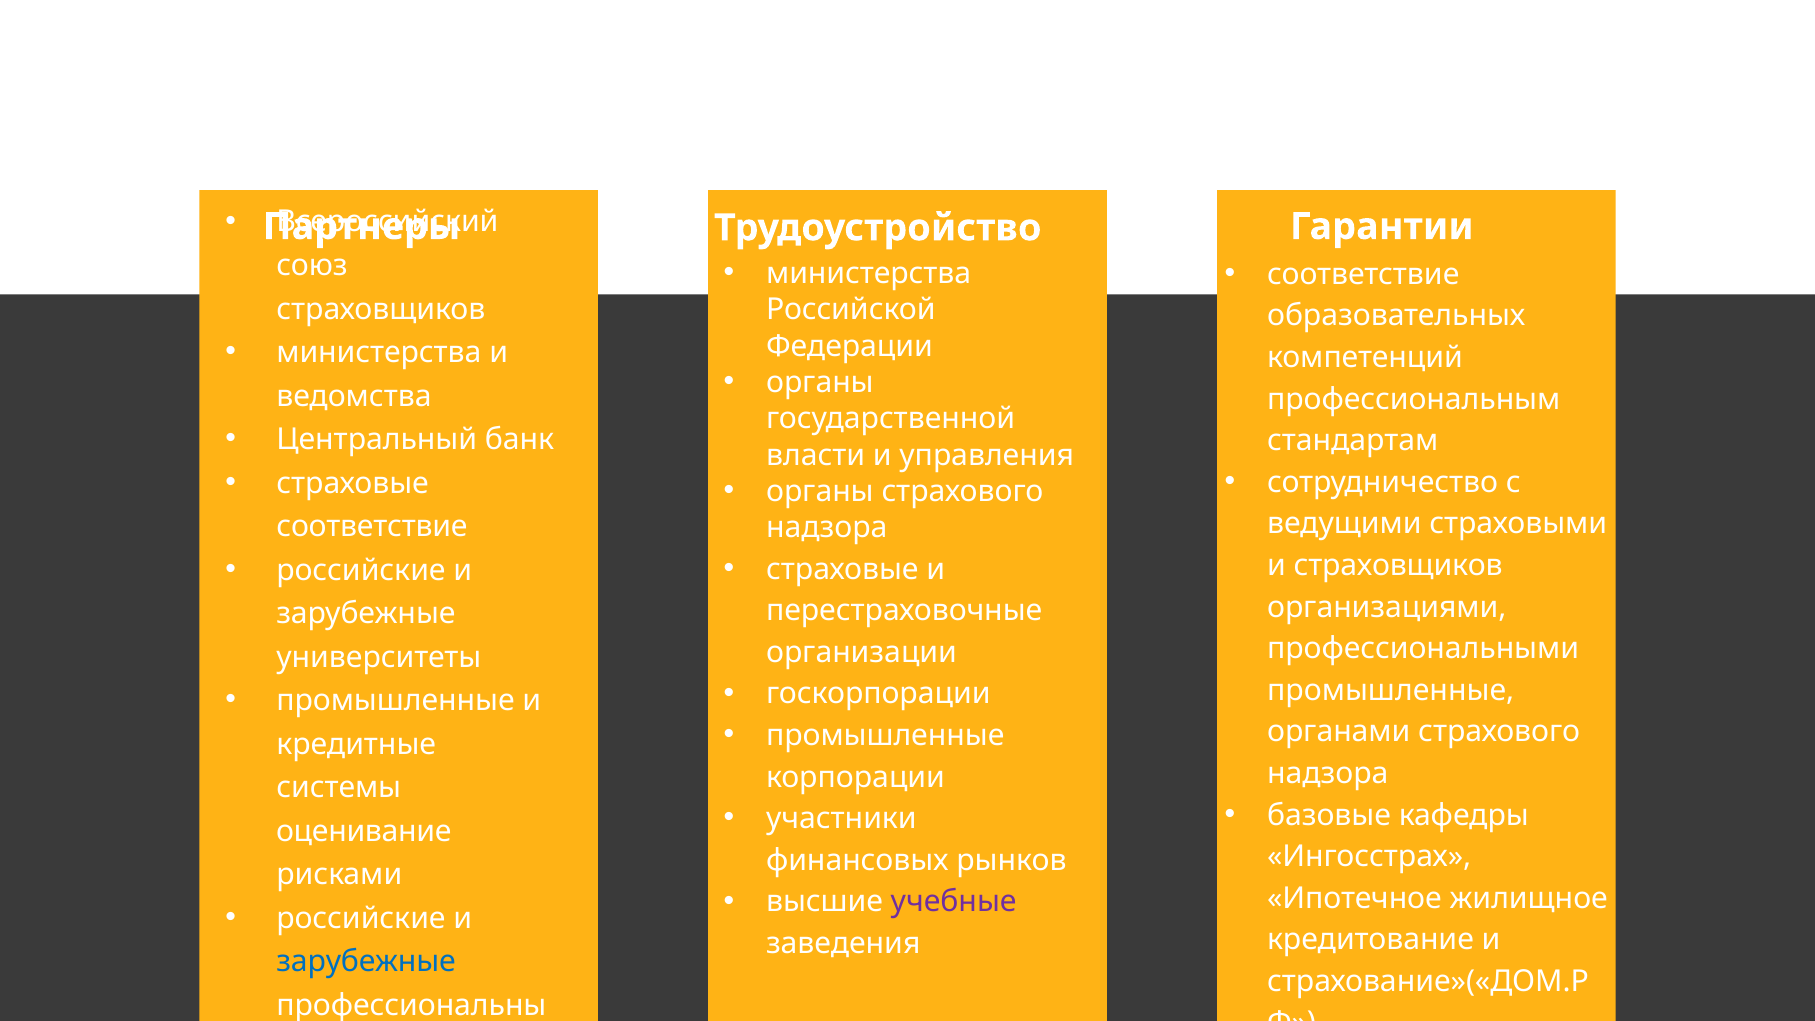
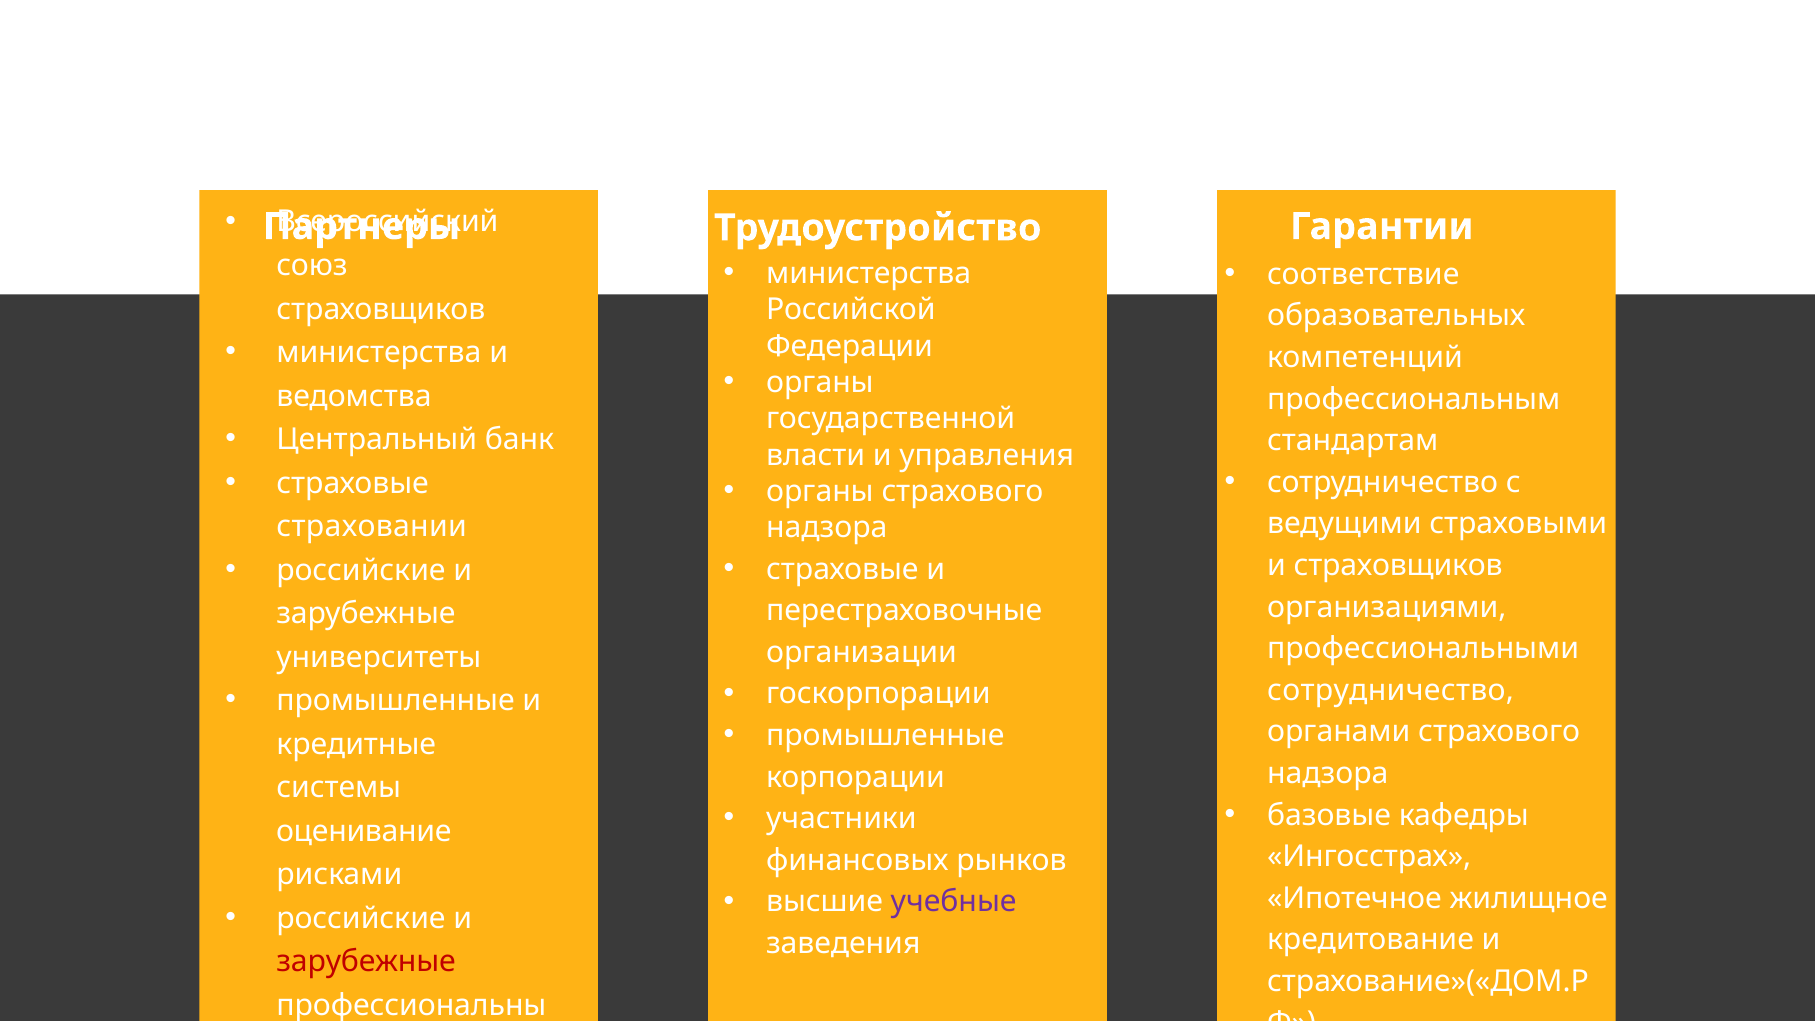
соответствие at (372, 527): соответствие -> страховании
промышленные at (1391, 690): промышленные -> сотрудничество
зарубежные at (366, 962) colour: blue -> red
